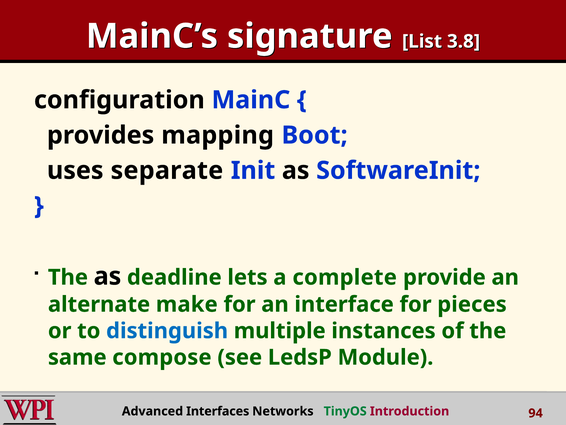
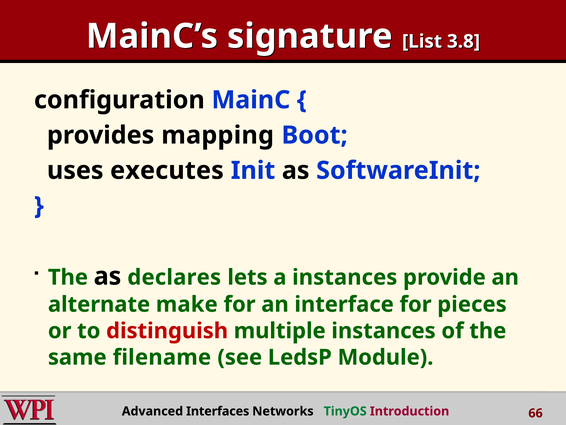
separate: separate -> executes
deadline: deadline -> declares
a complete: complete -> instances
distinguish colour: blue -> red
compose: compose -> filename
94: 94 -> 66
